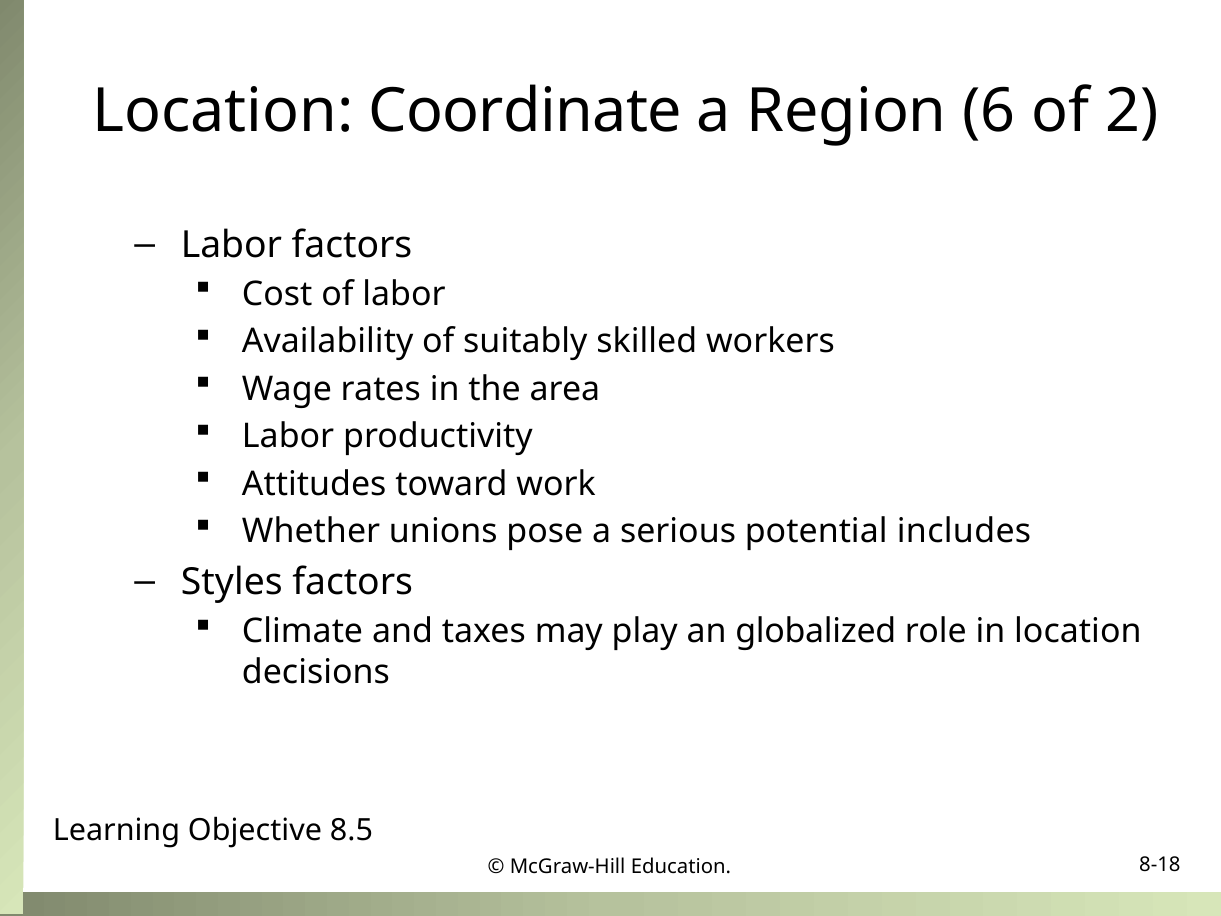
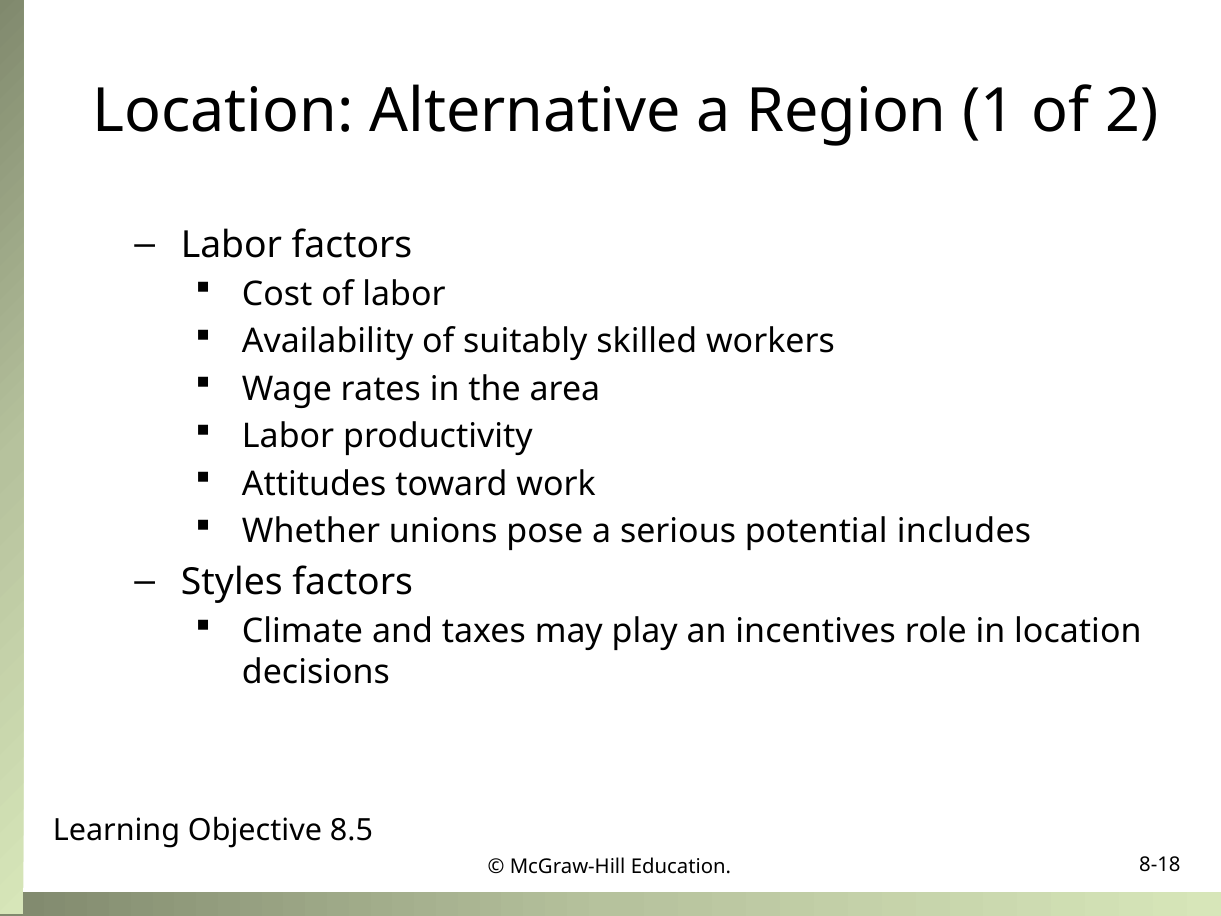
Coordinate: Coordinate -> Alternative
6: 6 -> 1
globalized: globalized -> incentives
